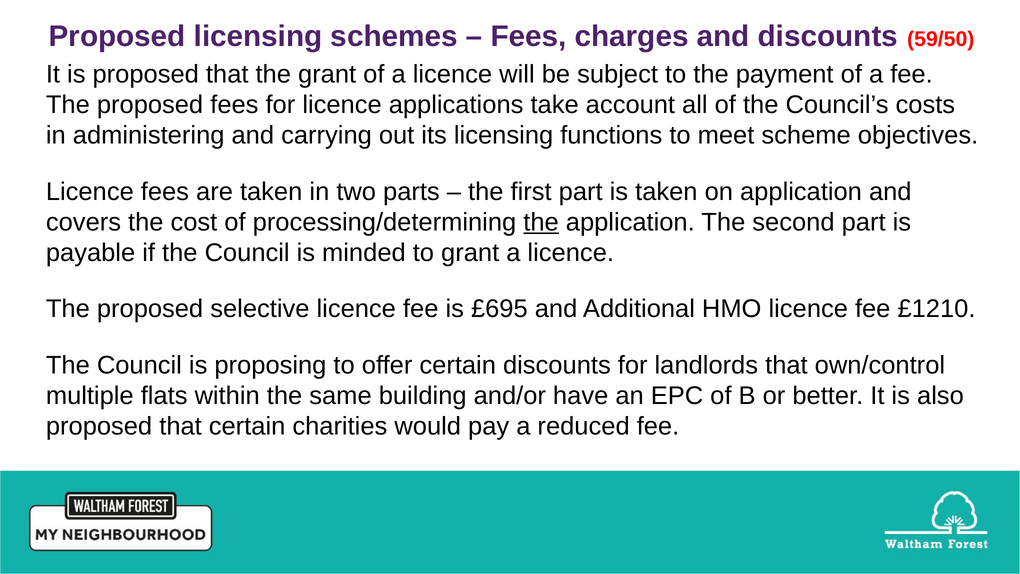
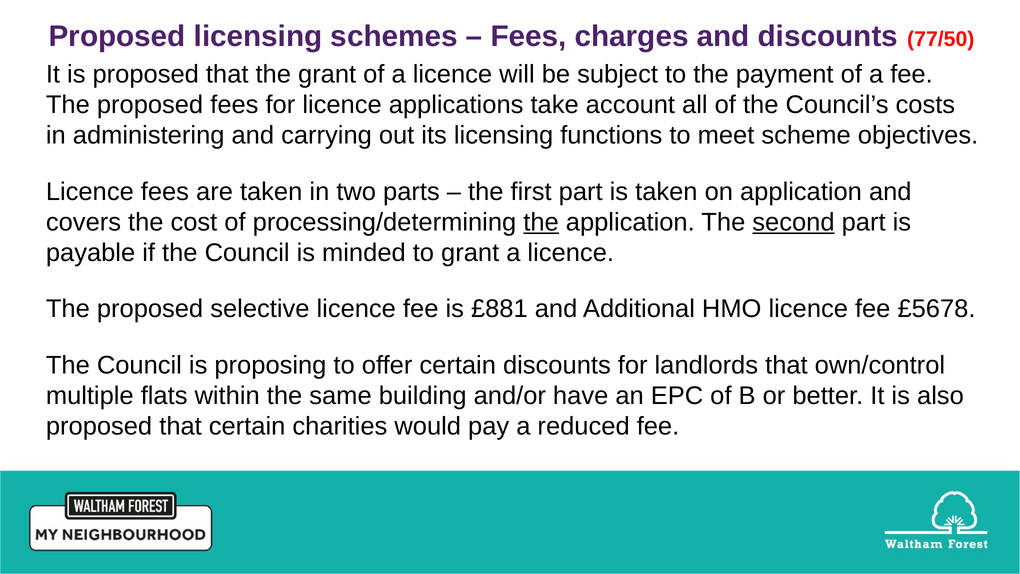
59/50: 59/50 -> 77/50
second underline: none -> present
£695: £695 -> £881
£1210: £1210 -> £5678
